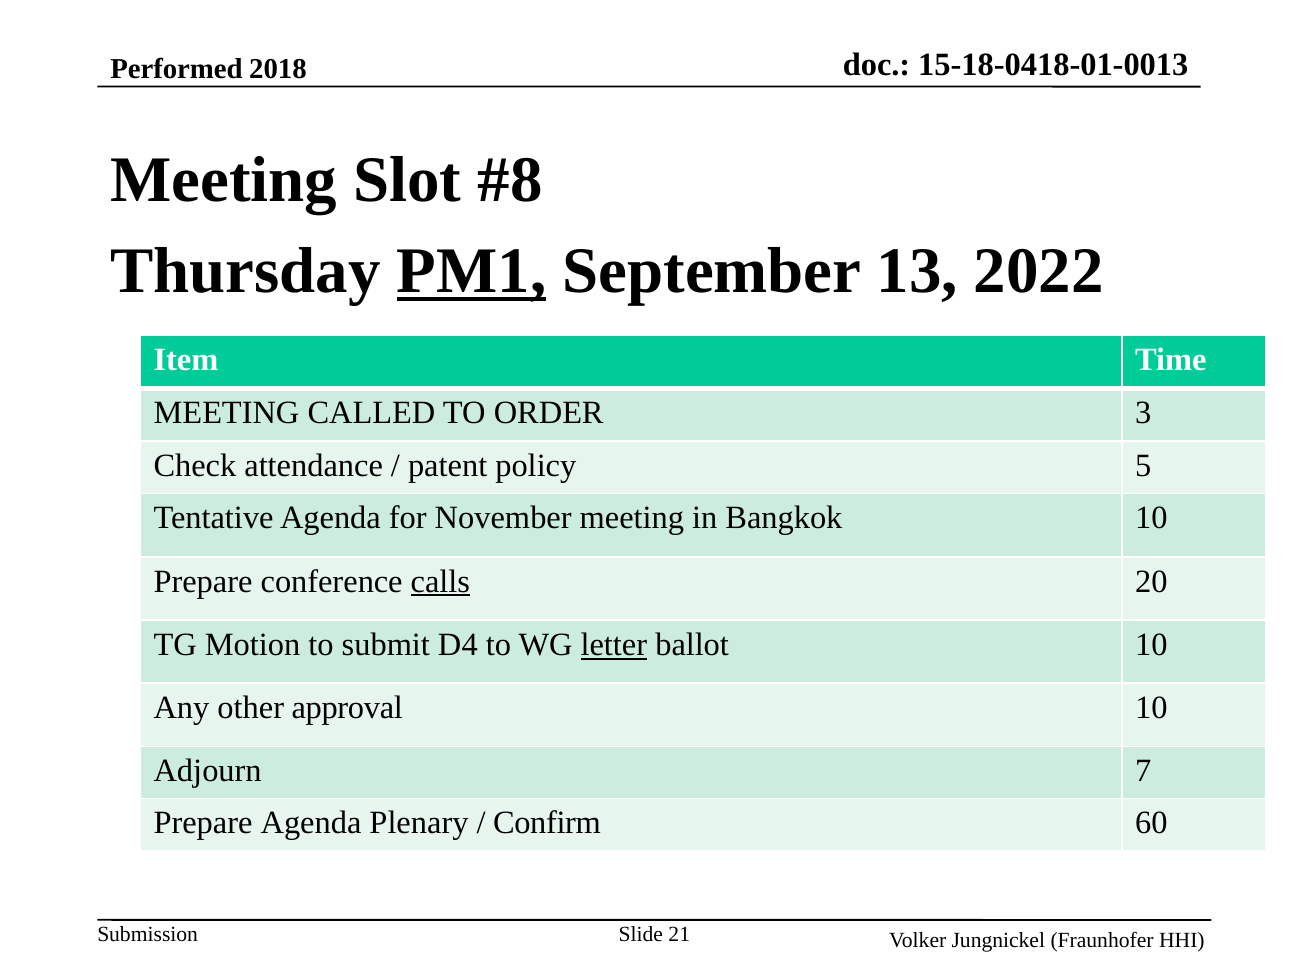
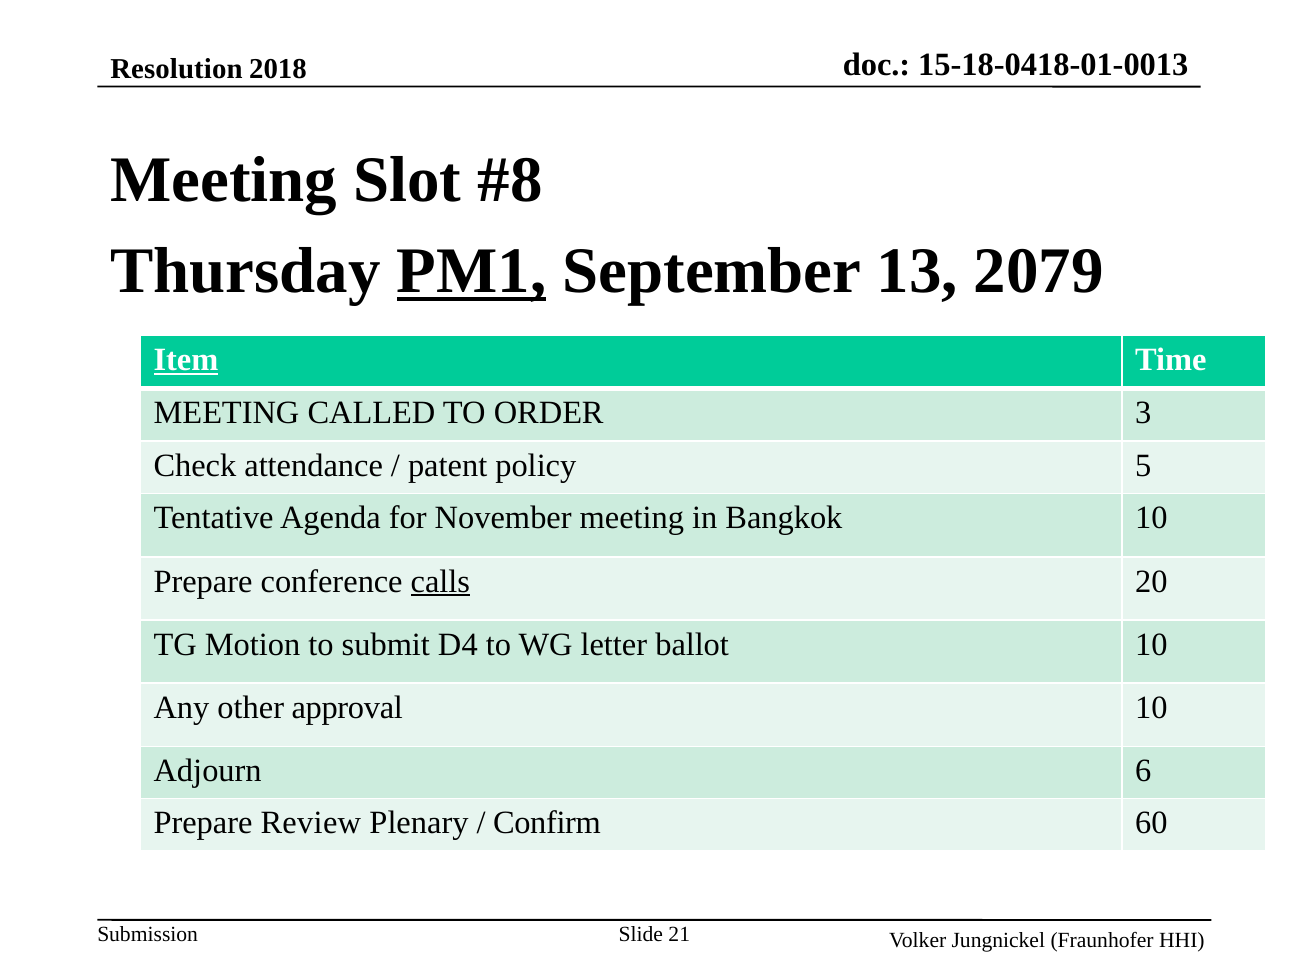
Performed: Performed -> Resolution
2022: 2022 -> 2079
Item underline: none -> present
letter underline: present -> none
7: 7 -> 6
Prepare Agenda: Agenda -> Review
